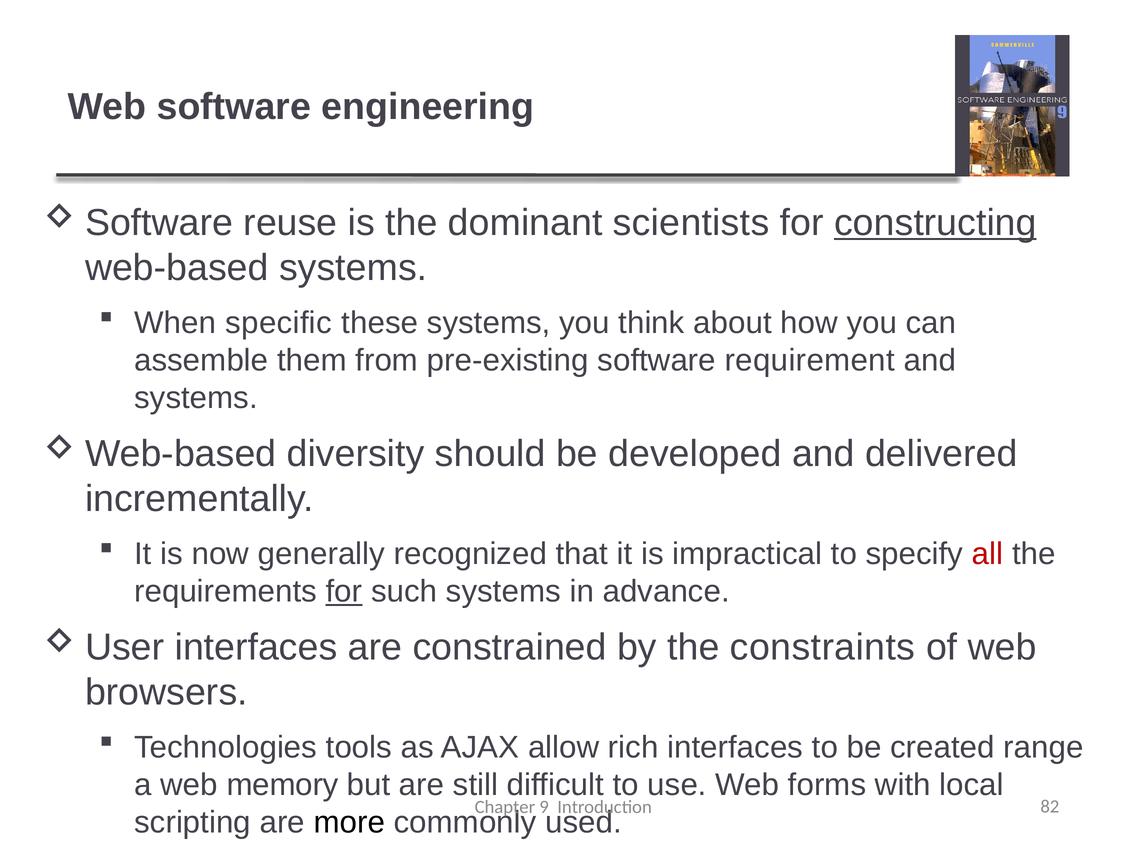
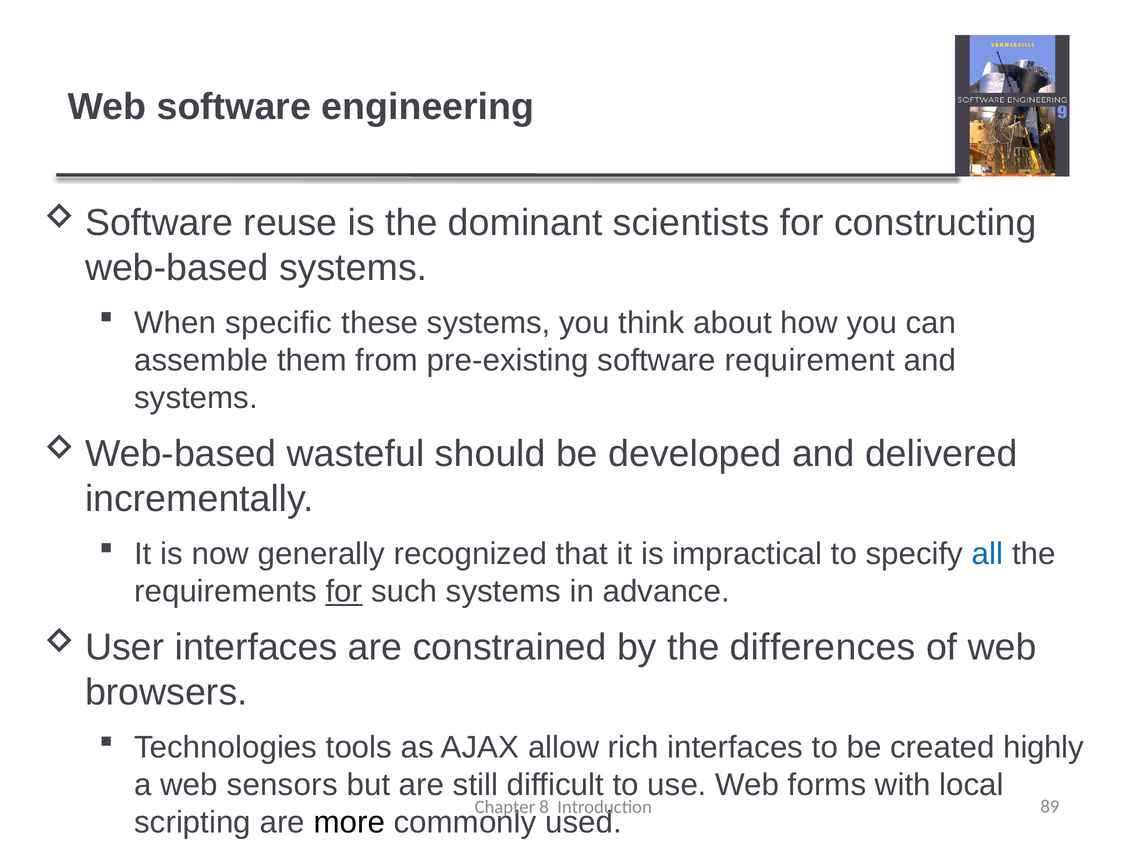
constructing underline: present -> none
diversity: diversity -> wasteful
all colour: red -> blue
constraints: constraints -> differences
range: range -> highly
memory: memory -> sensors
9: 9 -> 8
82: 82 -> 89
